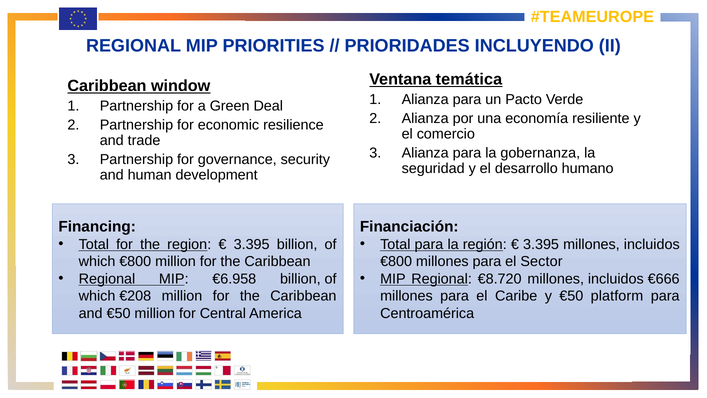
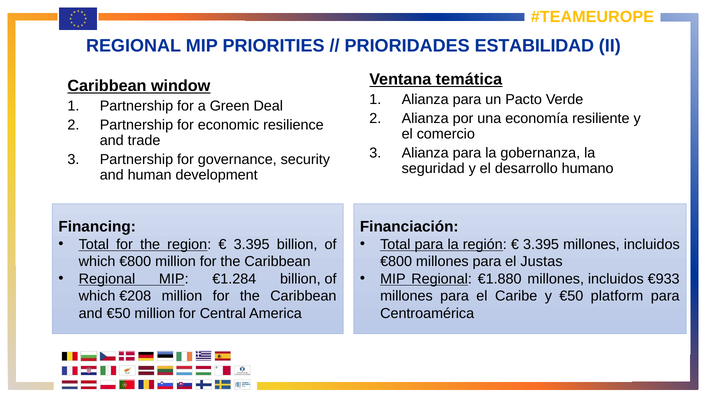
INCLUYENDO: INCLUYENDO -> ESTABILIDAD
Sector: Sector -> Justas
€6.958: €6.958 -> €1.284
€8.720: €8.720 -> €1.880
€666: €666 -> €933
